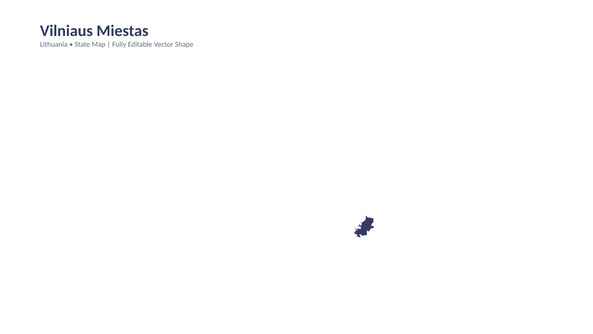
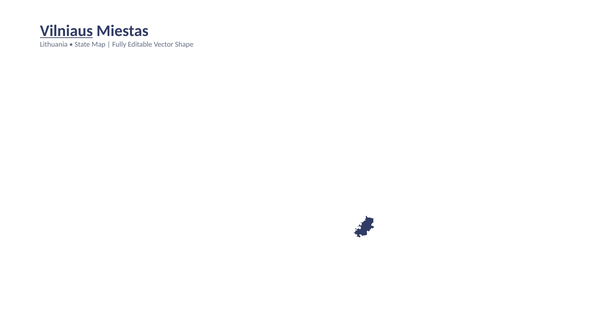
Vilniaus underline: none -> present
